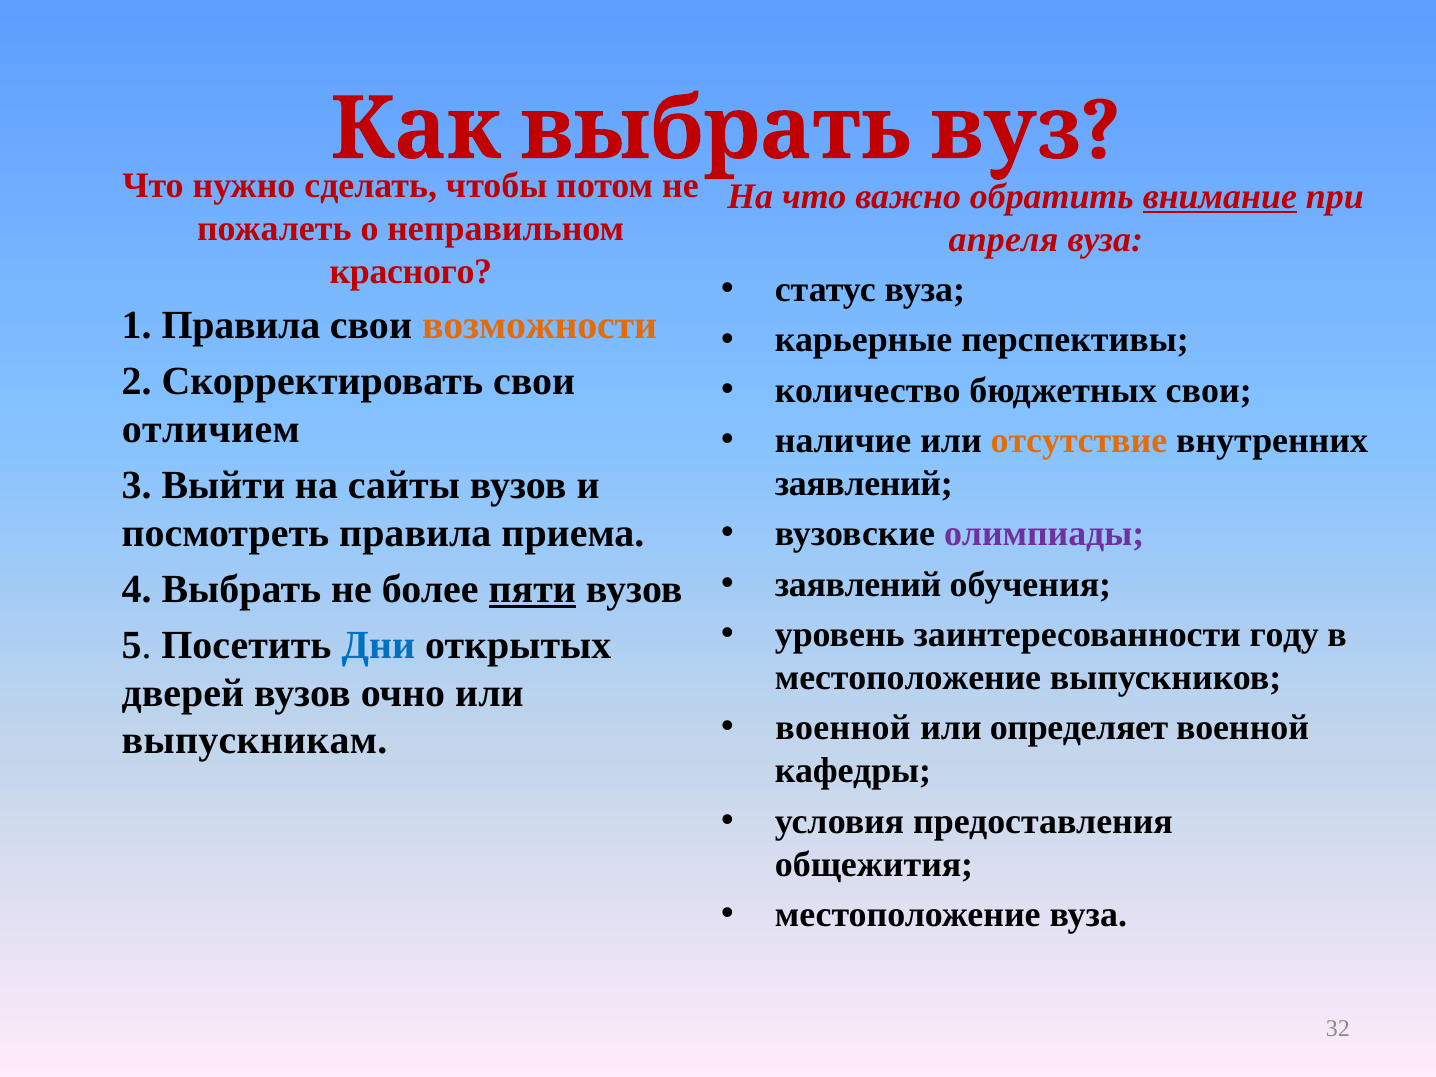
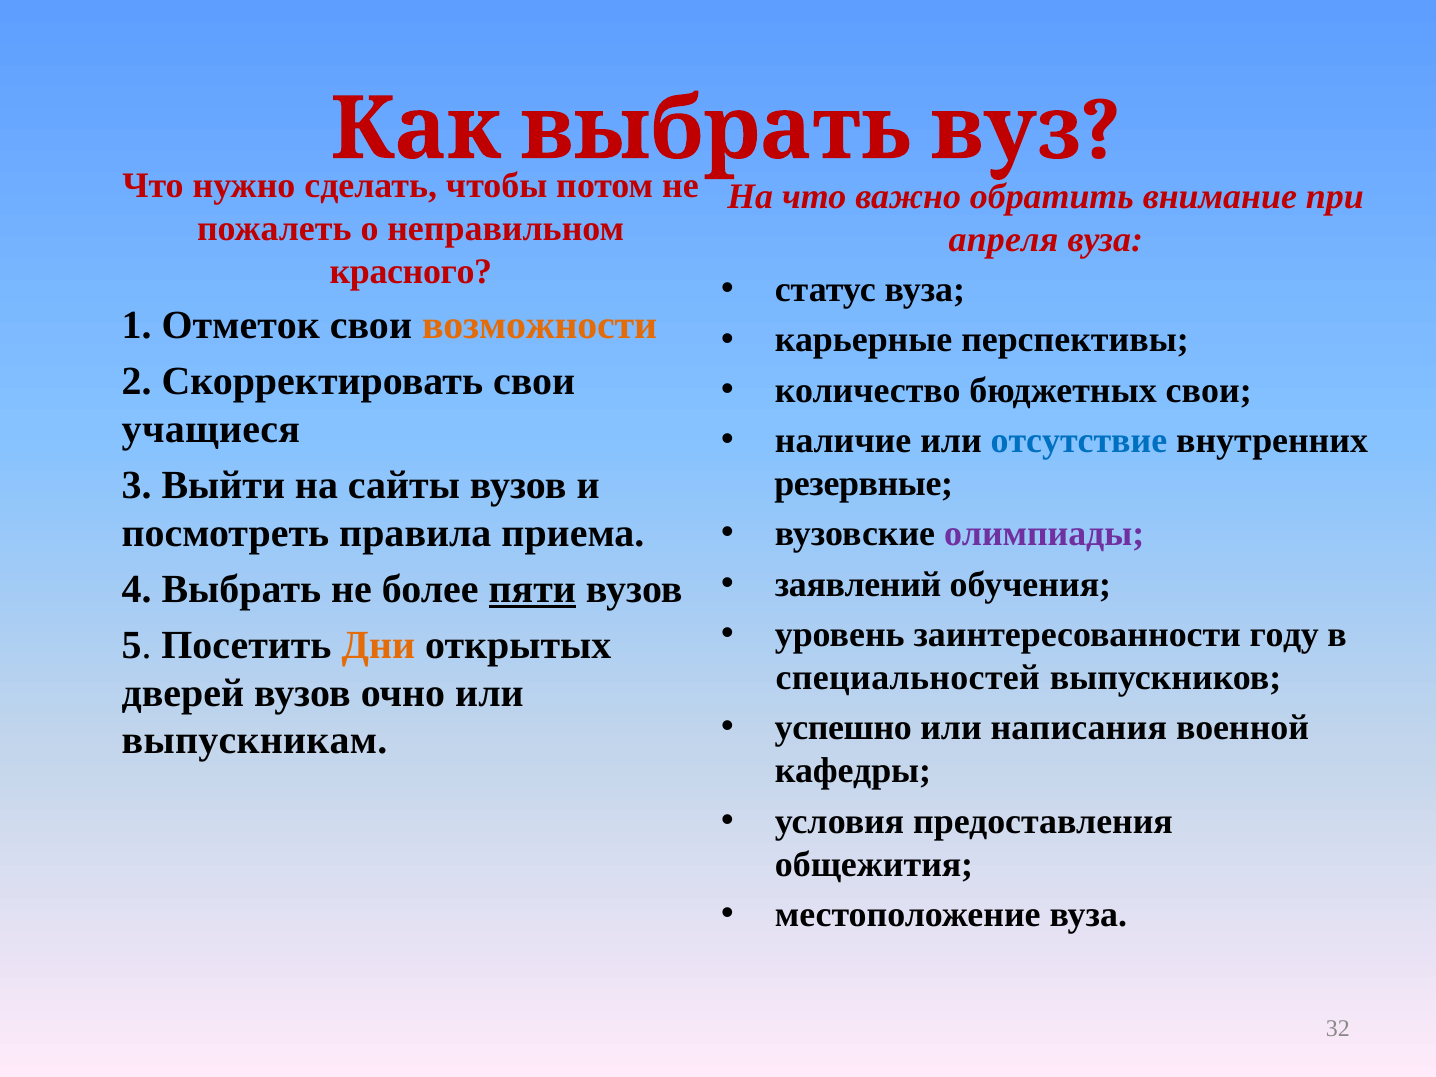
внимание underline: present -> none
1 Правила: Правила -> Отметок
отличием: отличием -> учащиеся
отсутствие colour: orange -> blue
заявлений at (864, 484): заявлений -> резервные
Дни colour: blue -> orange
местоположение at (908, 678): местоположение -> специальностей
военной at (843, 728): военной -> успешно
определяет: определяет -> написания
